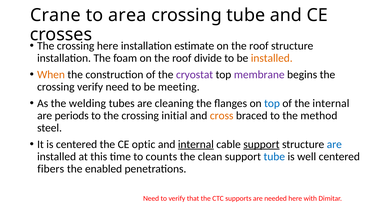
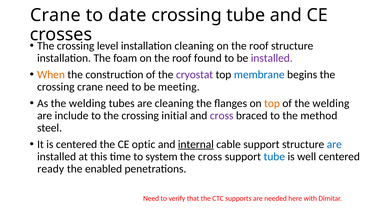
area: area -> date
here at (108, 46): here -> level
installation estimate: estimate -> cleaning
divide: divide -> found
installed at (272, 58) colour: orange -> purple
membrane colour: purple -> blue
crossing verify: verify -> crane
top at (272, 103) colour: blue -> orange
of the internal: internal -> welding
periods: periods -> include
cross at (222, 116) colour: orange -> purple
support at (261, 144) underline: present -> none
counts: counts -> system
the clean: clean -> cross
fibers: fibers -> ready
